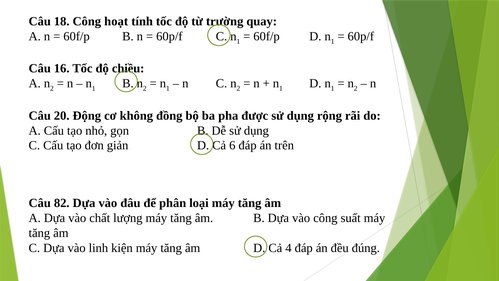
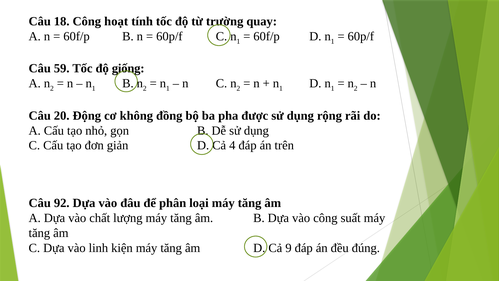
16: 16 -> 59
chiều: chiều -> giống
6: 6 -> 4
82: 82 -> 92
4: 4 -> 9
